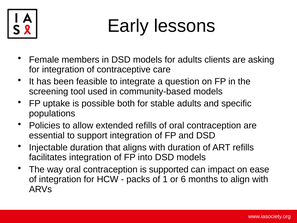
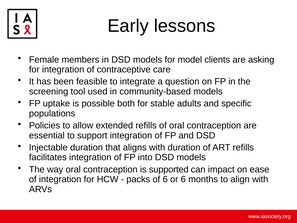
for adults: adults -> model
of 1: 1 -> 6
